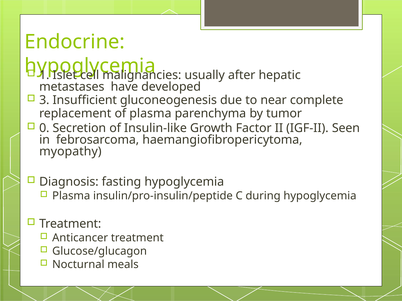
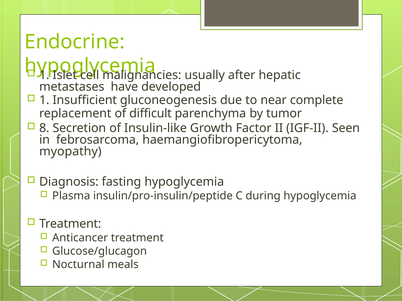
3 at (44, 100): 3 -> 1
of plasma: plasma -> difficult
0: 0 -> 8
